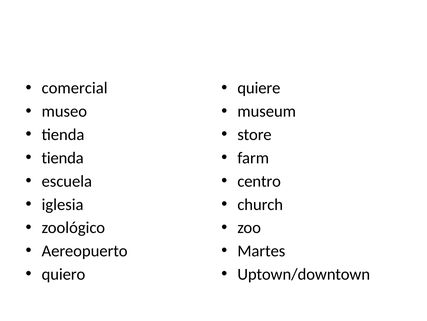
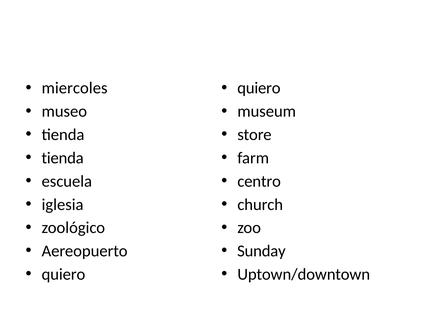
comercial: comercial -> miercoles
quiere at (259, 88): quiere -> quiero
Martes: Martes -> Sunday
